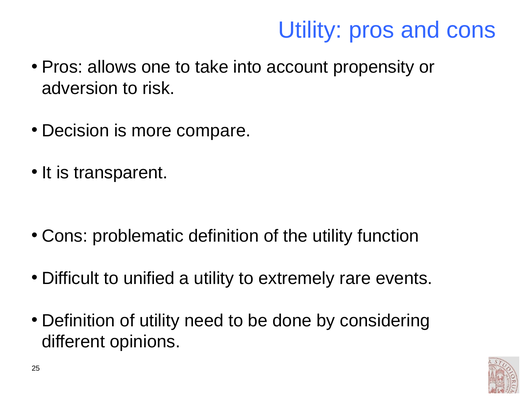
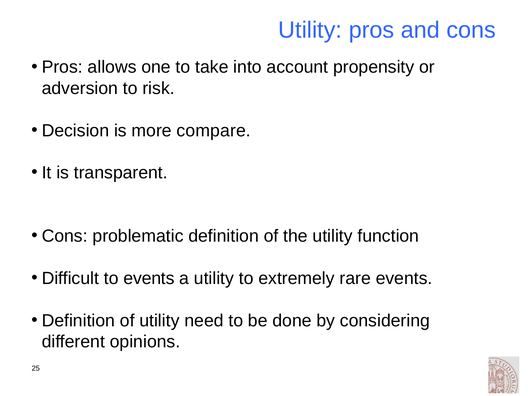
to uniﬁed: uniﬁed -> events
